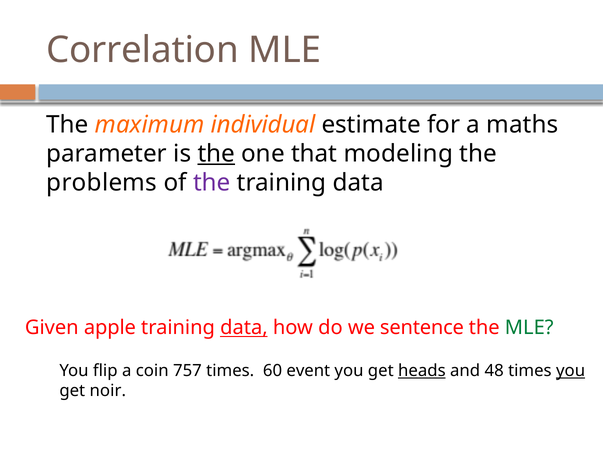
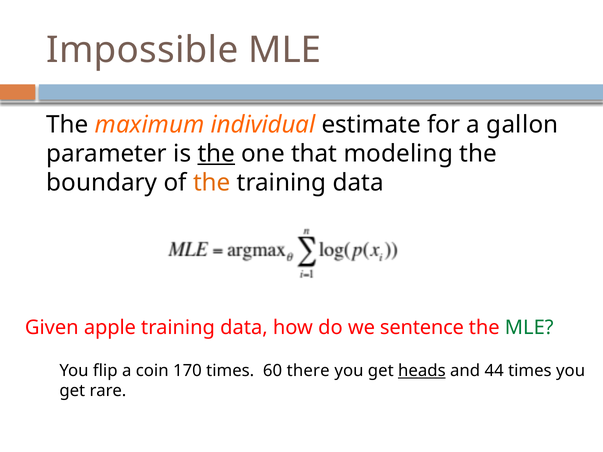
Correlation: Correlation -> Impossible
maths: maths -> gallon
problems: problems -> boundary
the at (212, 183) colour: purple -> orange
data at (244, 328) underline: present -> none
757: 757 -> 170
event: event -> there
48: 48 -> 44
you at (571, 371) underline: present -> none
noir: noir -> rare
